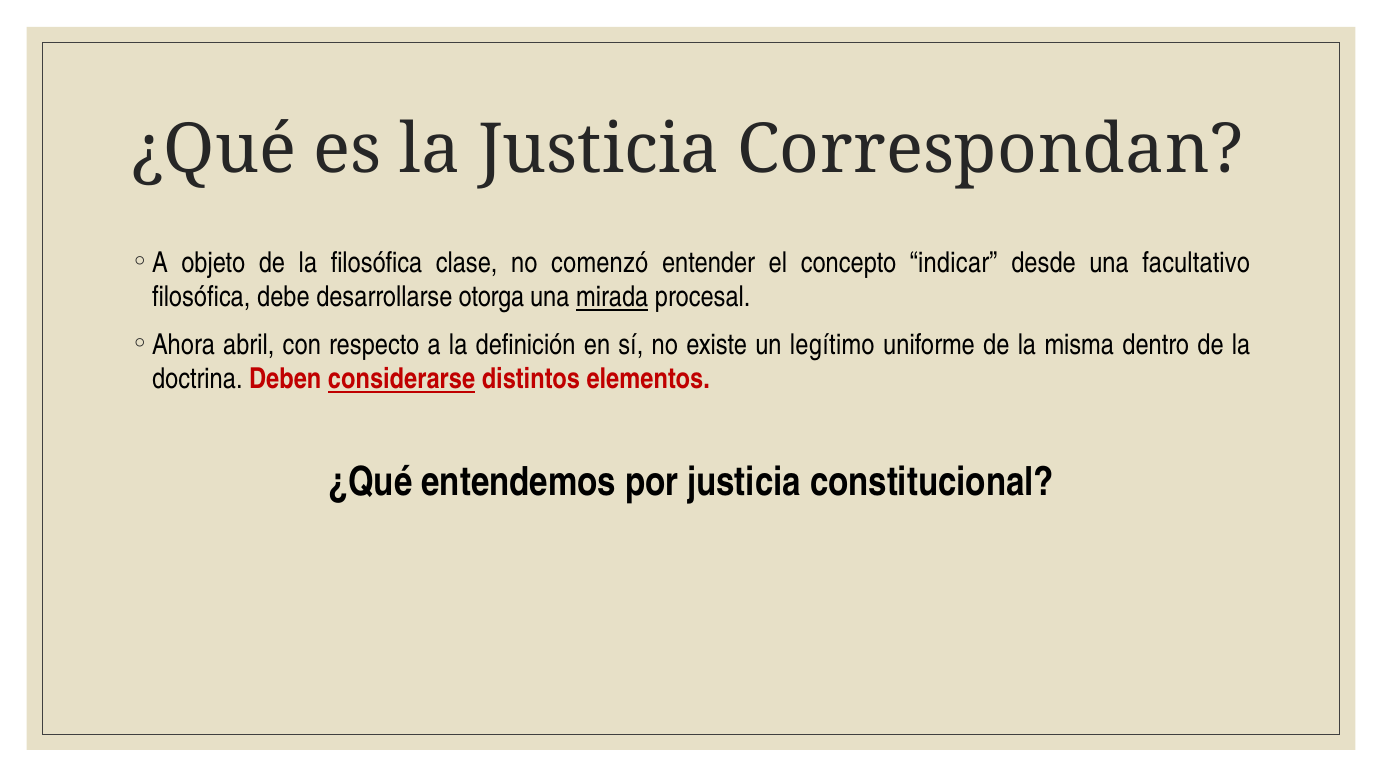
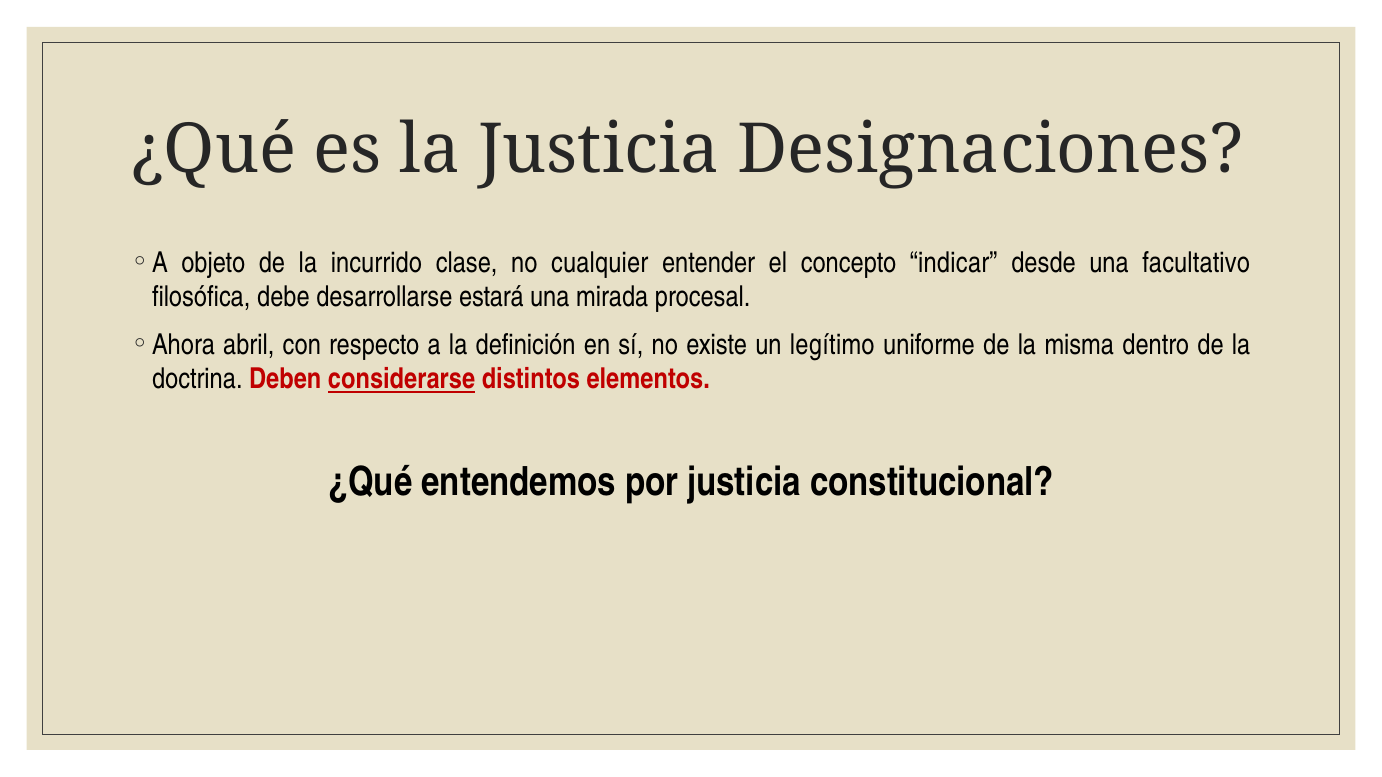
Correspondan: Correspondan -> Designaciones
la filosófica: filosófica -> incurrido
comenzó: comenzó -> cualquier
otorga: otorga -> estará
mirada underline: present -> none
